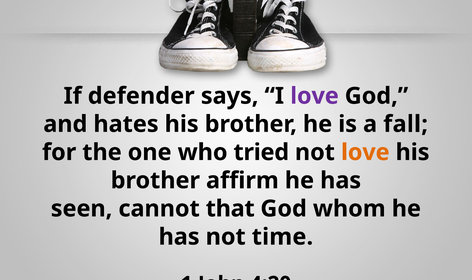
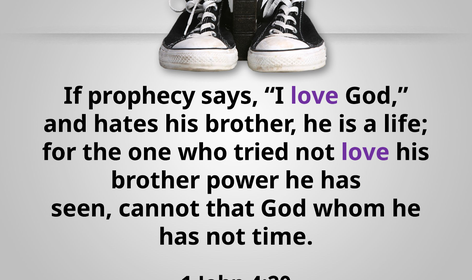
defender: defender -> prophecy
fall: fall -> life
love at (365, 152) colour: orange -> purple
affirm: affirm -> power
